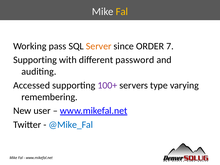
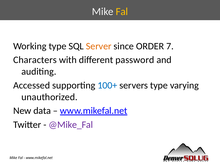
Working pass: pass -> type
Supporting at (35, 60): Supporting -> Characters
100+ colour: purple -> blue
remembering: remembering -> unauthorized
user: user -> data
@Mike_Fal colour: blue -> purple
